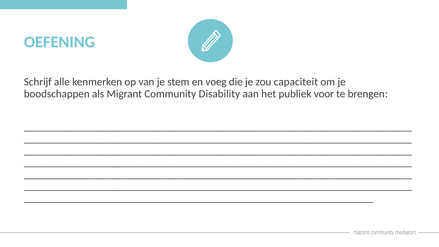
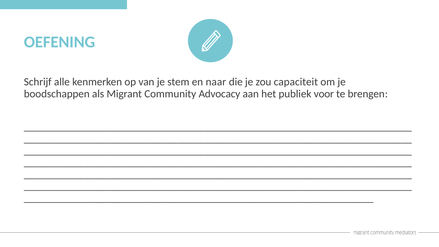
voeg: voeg -> naar
Disability: Disability -> Advocacy
